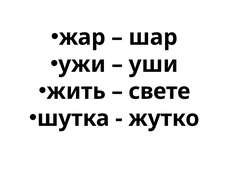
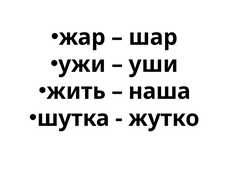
свете: свете -> наша
